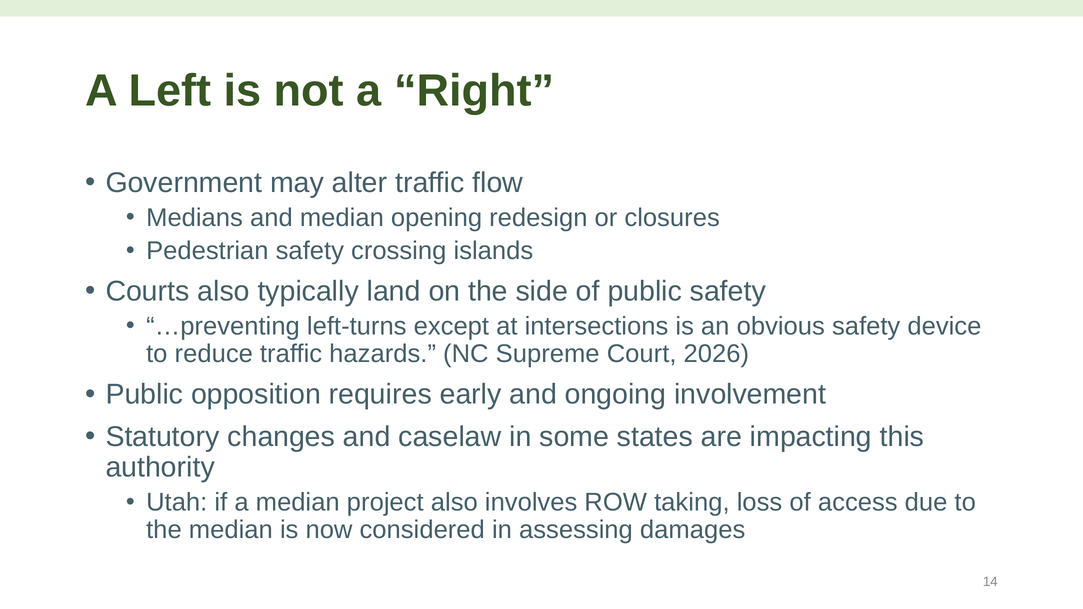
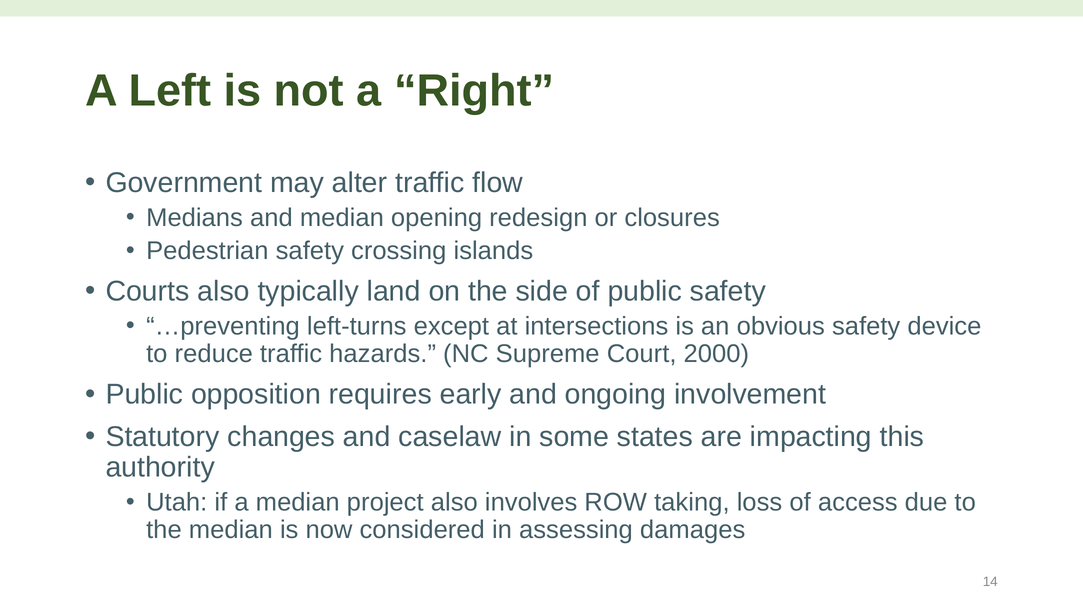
2026: 2026 -> 2000
